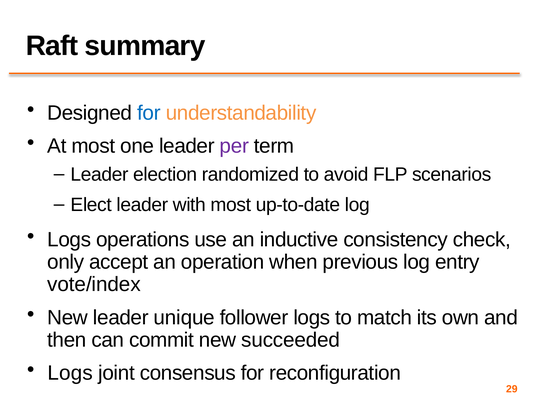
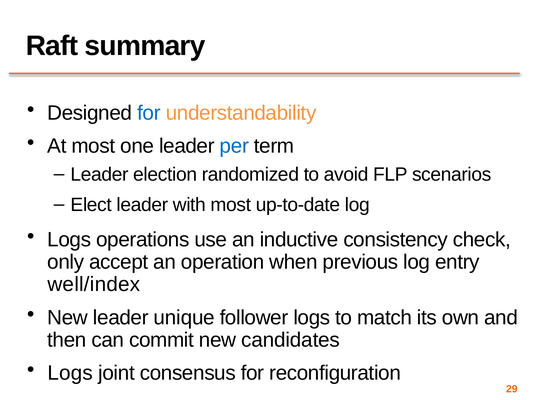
per colour: purple -> blue
vote/index: vote/index -> well/index
succeeded: succeeded -> candidates
